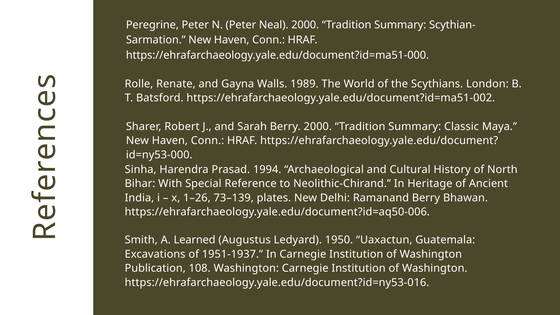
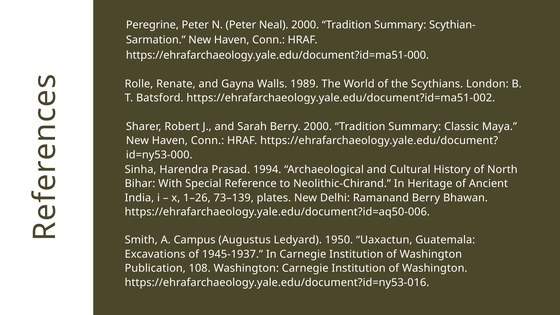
Learned: Learned -> Campus
1951-1937: 1951-1937 -> 1945-1937
